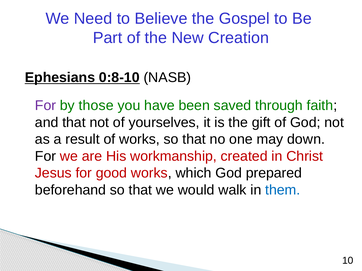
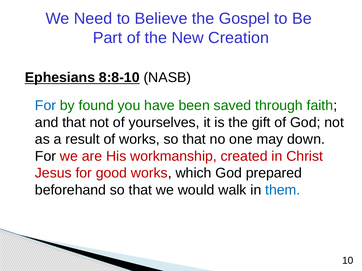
0:8-10: 0:8-10 -> 8:8-10
For at (46, 106) colour: purple -> blue
those: those -> found
